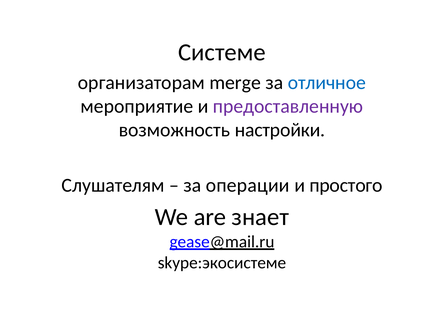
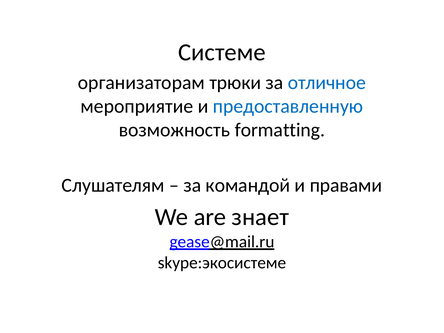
merge: merge -> трюки
предоставленную colour: purple -> blue
настройки: настройки -> formatting
операции: операции -> командой
простого: простого -> правами
